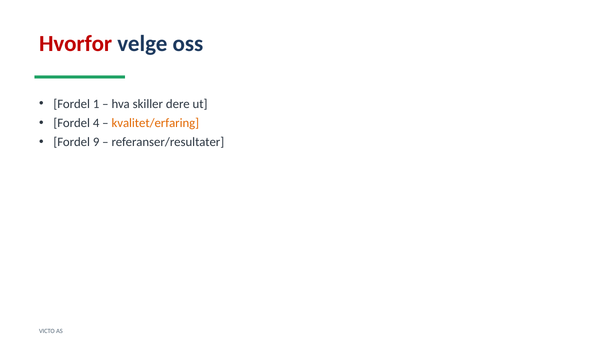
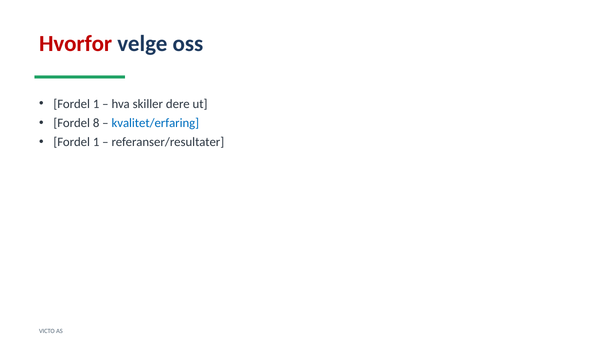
4: 4 -> 8
kvalitet/erfaring colour: orange -> blue
9 at (96, 142): 9 -> 1
